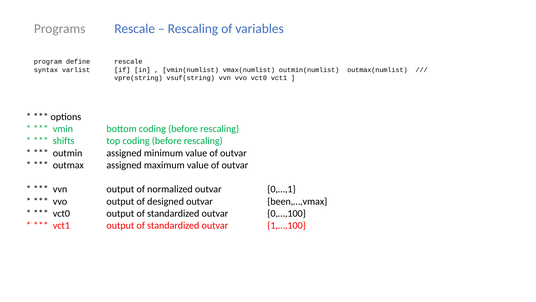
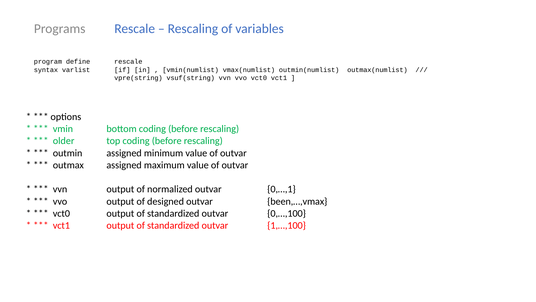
shifts: shifts -> older
